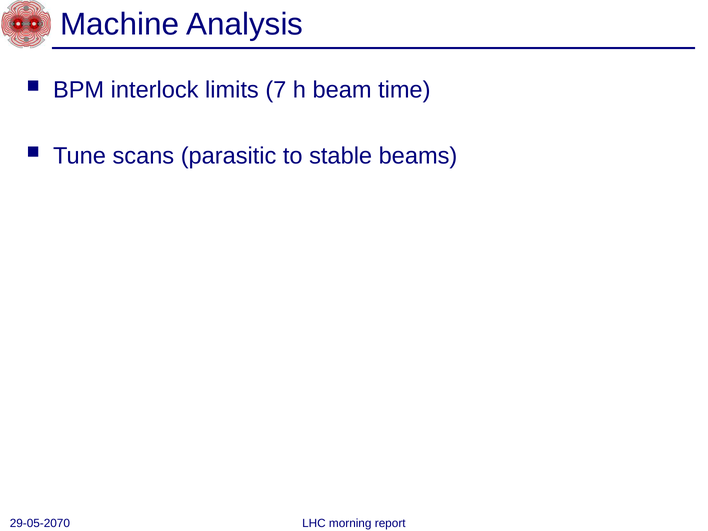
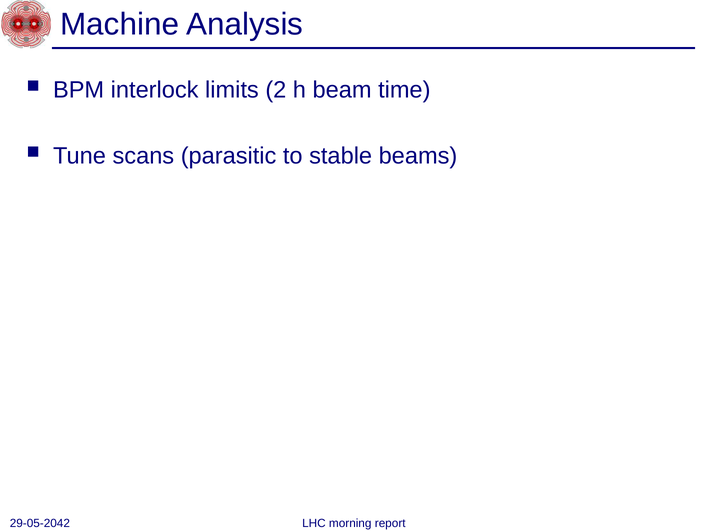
7: 7 -> 2
29-05-2070: 29-05-2070 -> 29-05-2042
